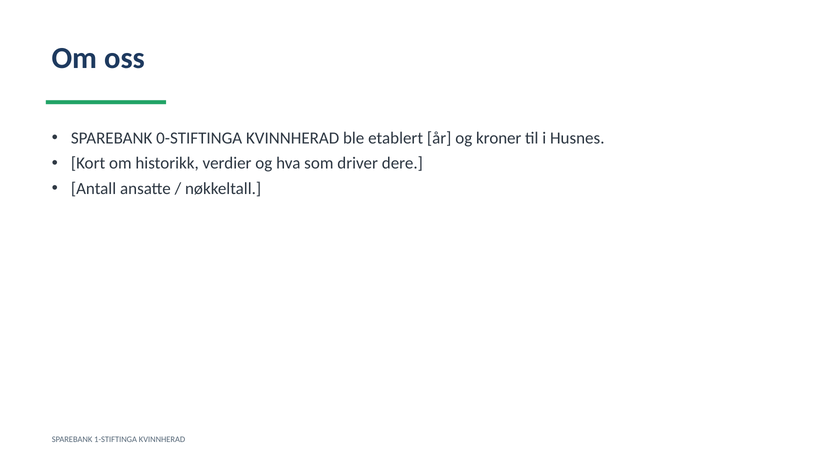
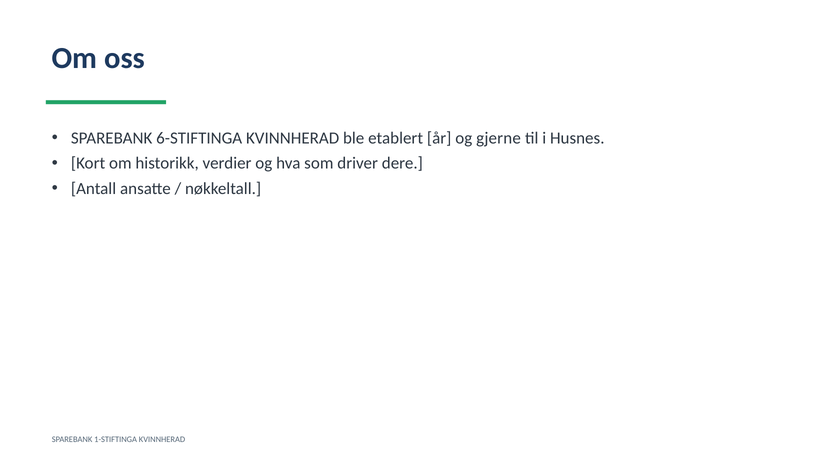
0-STIFTINGA: 0-STIFTINGA -> 6-STIFTINGA
kroner: kroner -> gjerne
